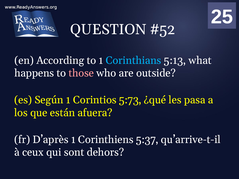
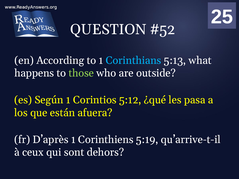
those colour: pink -> light green
5:73: 5:73 -> 5:12
5:37: 5:37 -> 5:19
